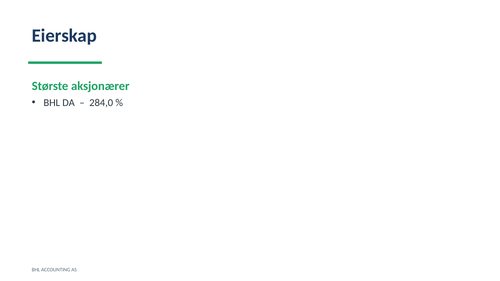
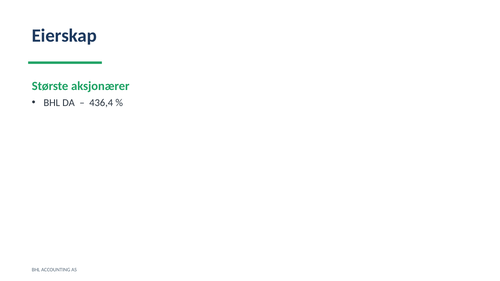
284,0: 284,0 -> 436,4
